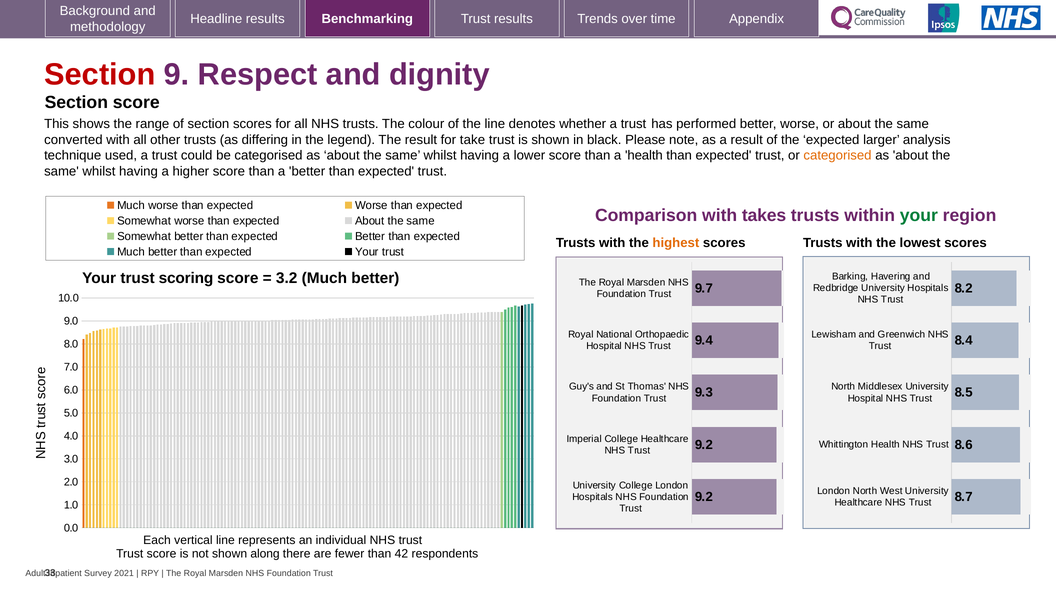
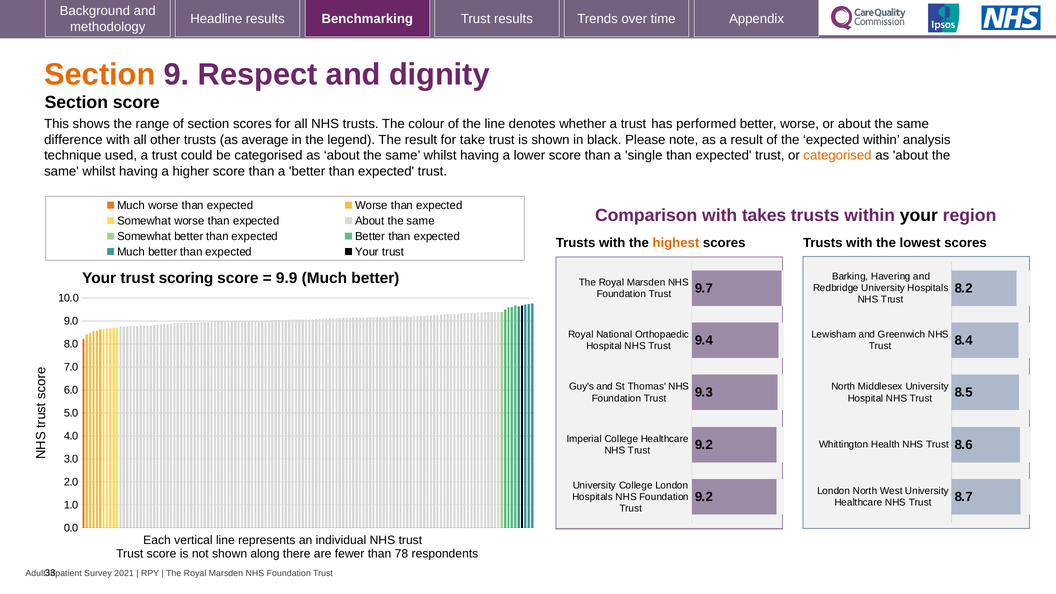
Section at (100, 75) colour: red -> orange
converted: converted -> difference
differing: differing -> average
expected larger: larger -> within
a health: health -> single
your at (919, 215) colour: green -> black
3.2: 3.2 -> 9.9
42: 42 -> 78
